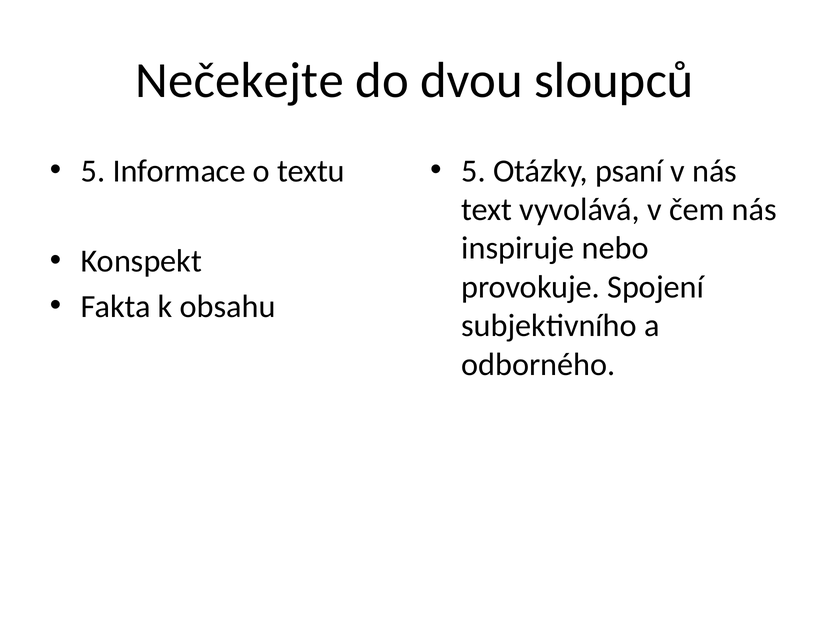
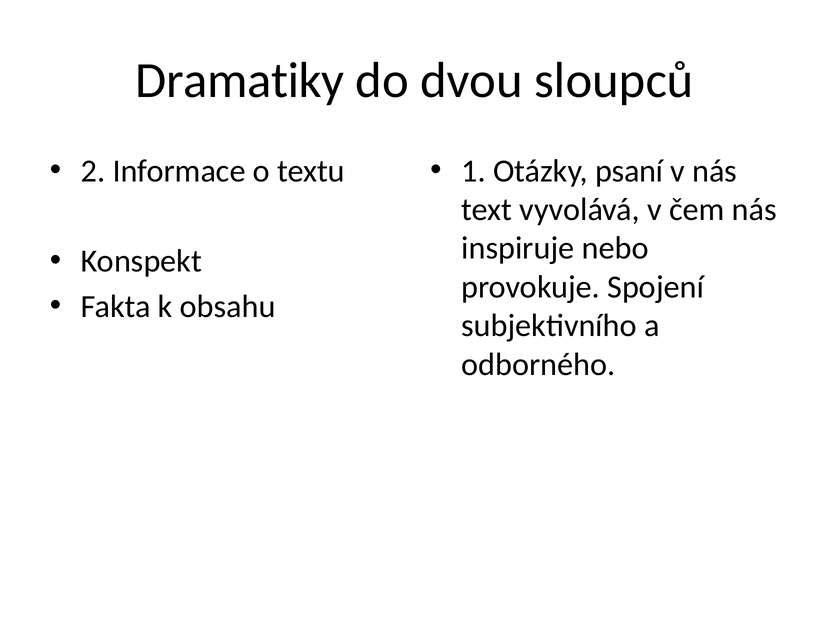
Nečekejte: Nečekejte -> Dramatiky
5 at (93, 171): 5 -> 2
5 at (474, 171): 5 -> 1
